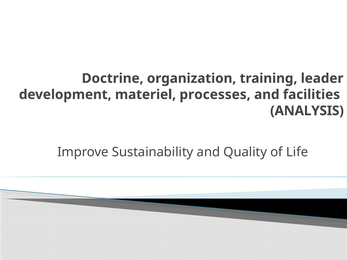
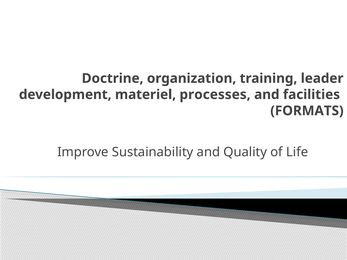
ANALYSIS: ANALYSIS -> FORMATS
